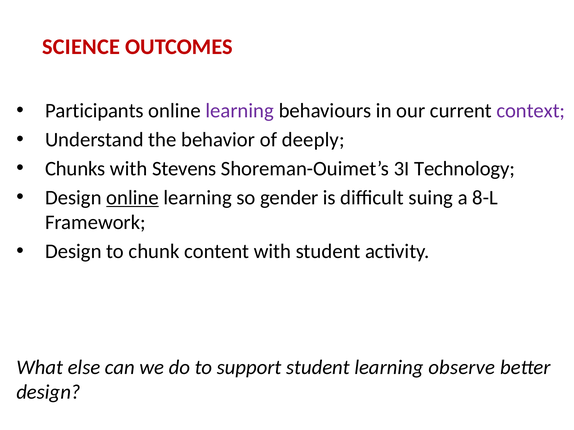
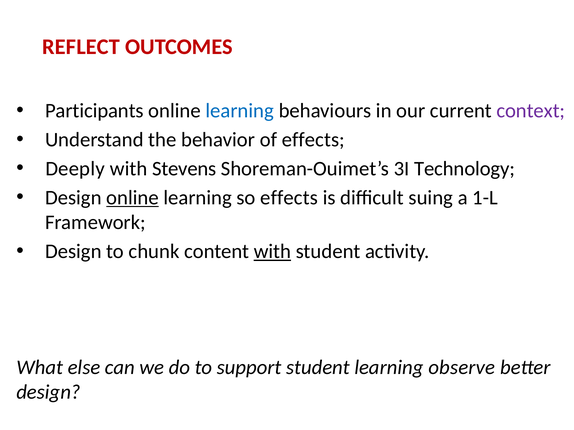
SCIENCE: SCIENCE -> REFLECT
learning at (240, 111) colour: purple -> blue
of deeply: deeply -> effects
Chunks: Chunks -> Deeply
so gender: gender -> effects
8-L: 8-L -> 1-L
with at (272, 252) underline: none -> present
